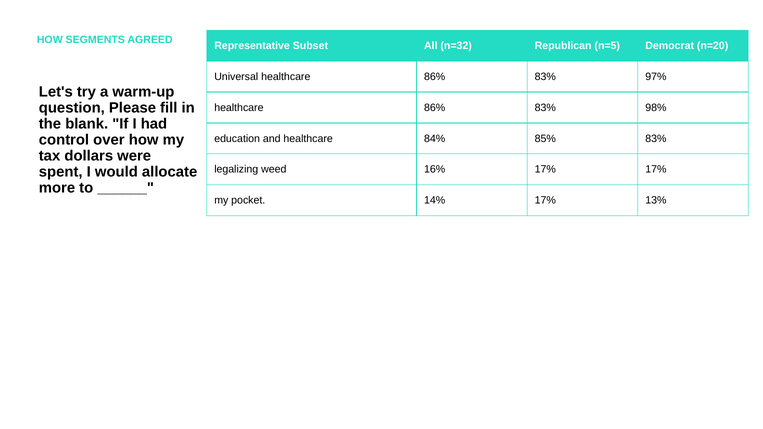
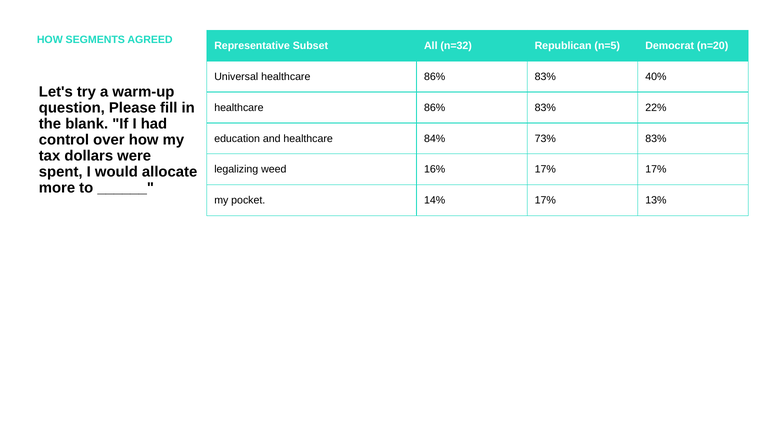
97%: 97% -> 40%
98%: 98% -> 22%
85%: 85% -> 73%
